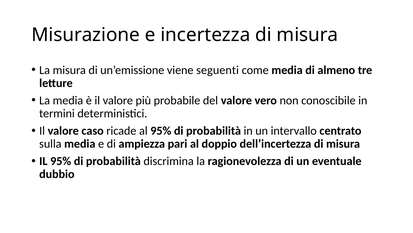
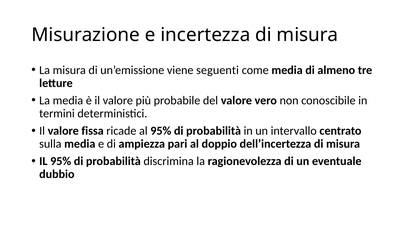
caso: caso -> fissa
